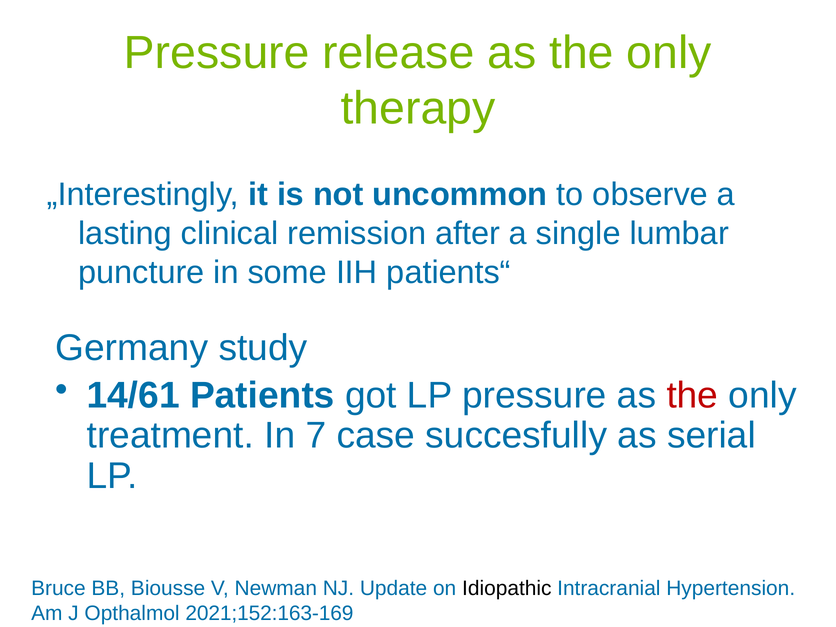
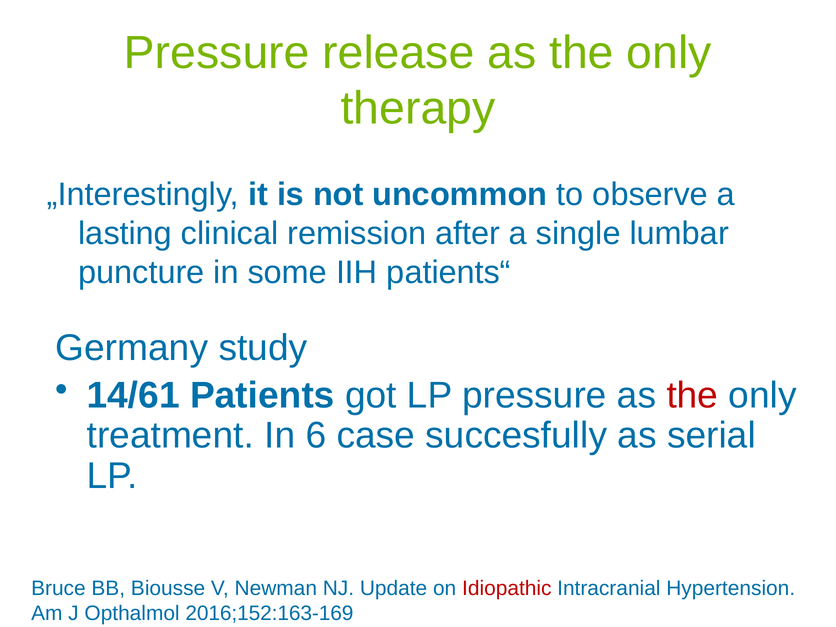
7: 7 -> 6
Idiopathic colour: black -> red
2021;152:163-169: 2021;152:163-169 -> 2016;152:163-169
